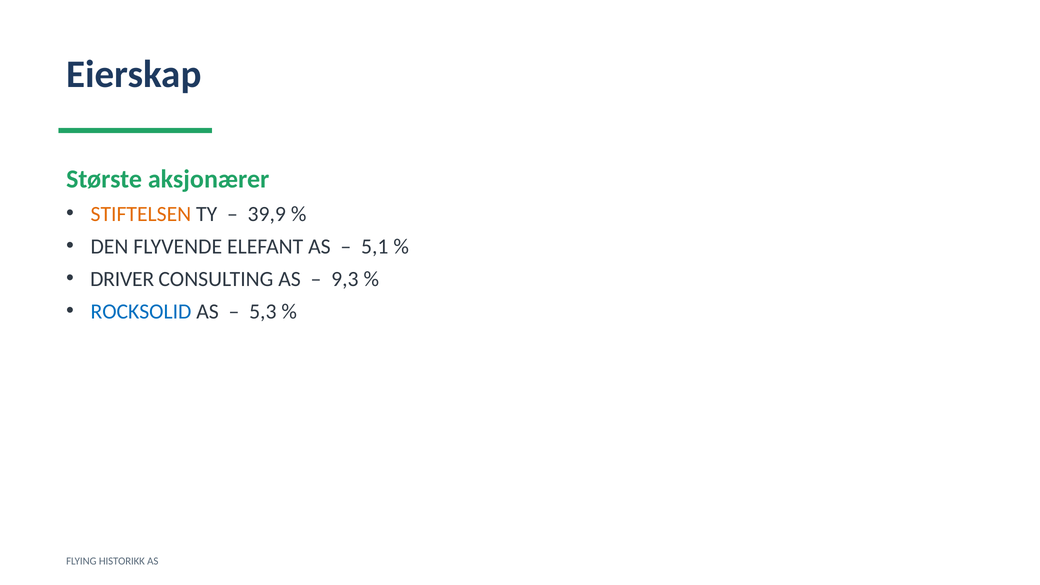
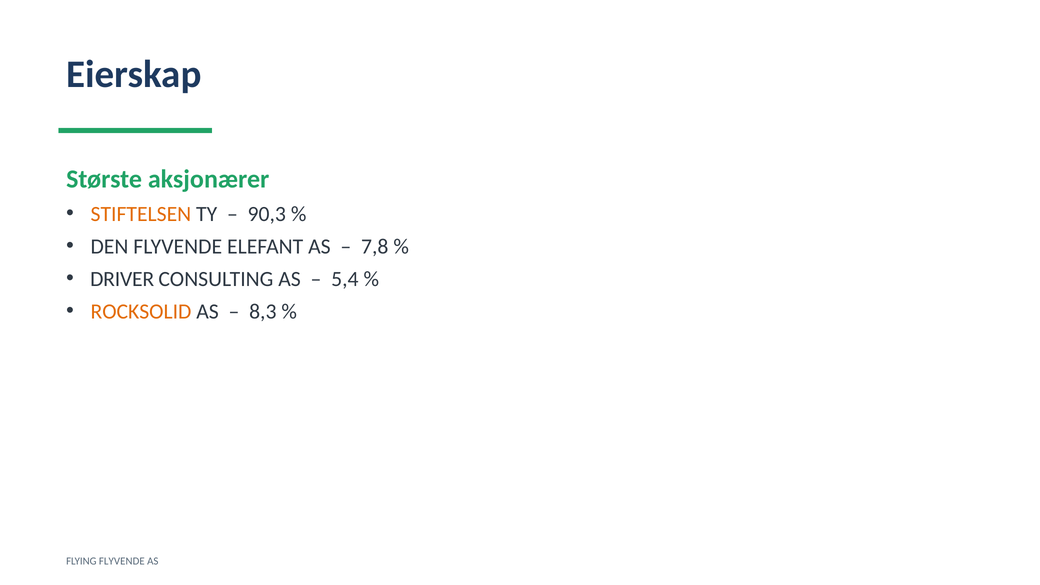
39,9: 39,9 -> 90,3
5,1: 5,1 -> 7,8
9,3: 9,3 -> 5,4
ROCKSOLID colour: blue -> orange
5,3: 5,3 -> 8,3
FLYING HISTORIKK: HISTORIKK -> FLYVENDE
